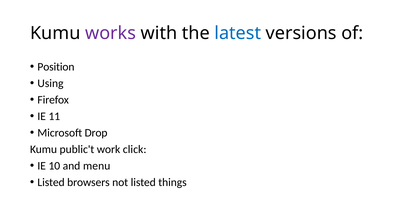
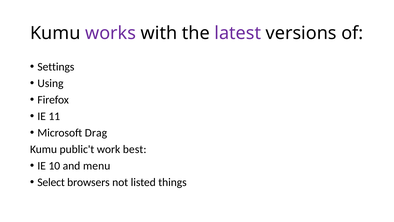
latest colour: blue -> purple
Position: Position -> Settings
Drop: Drop -> Drag
click: click -> best
Listed at (51, 182): Listed -> Select
